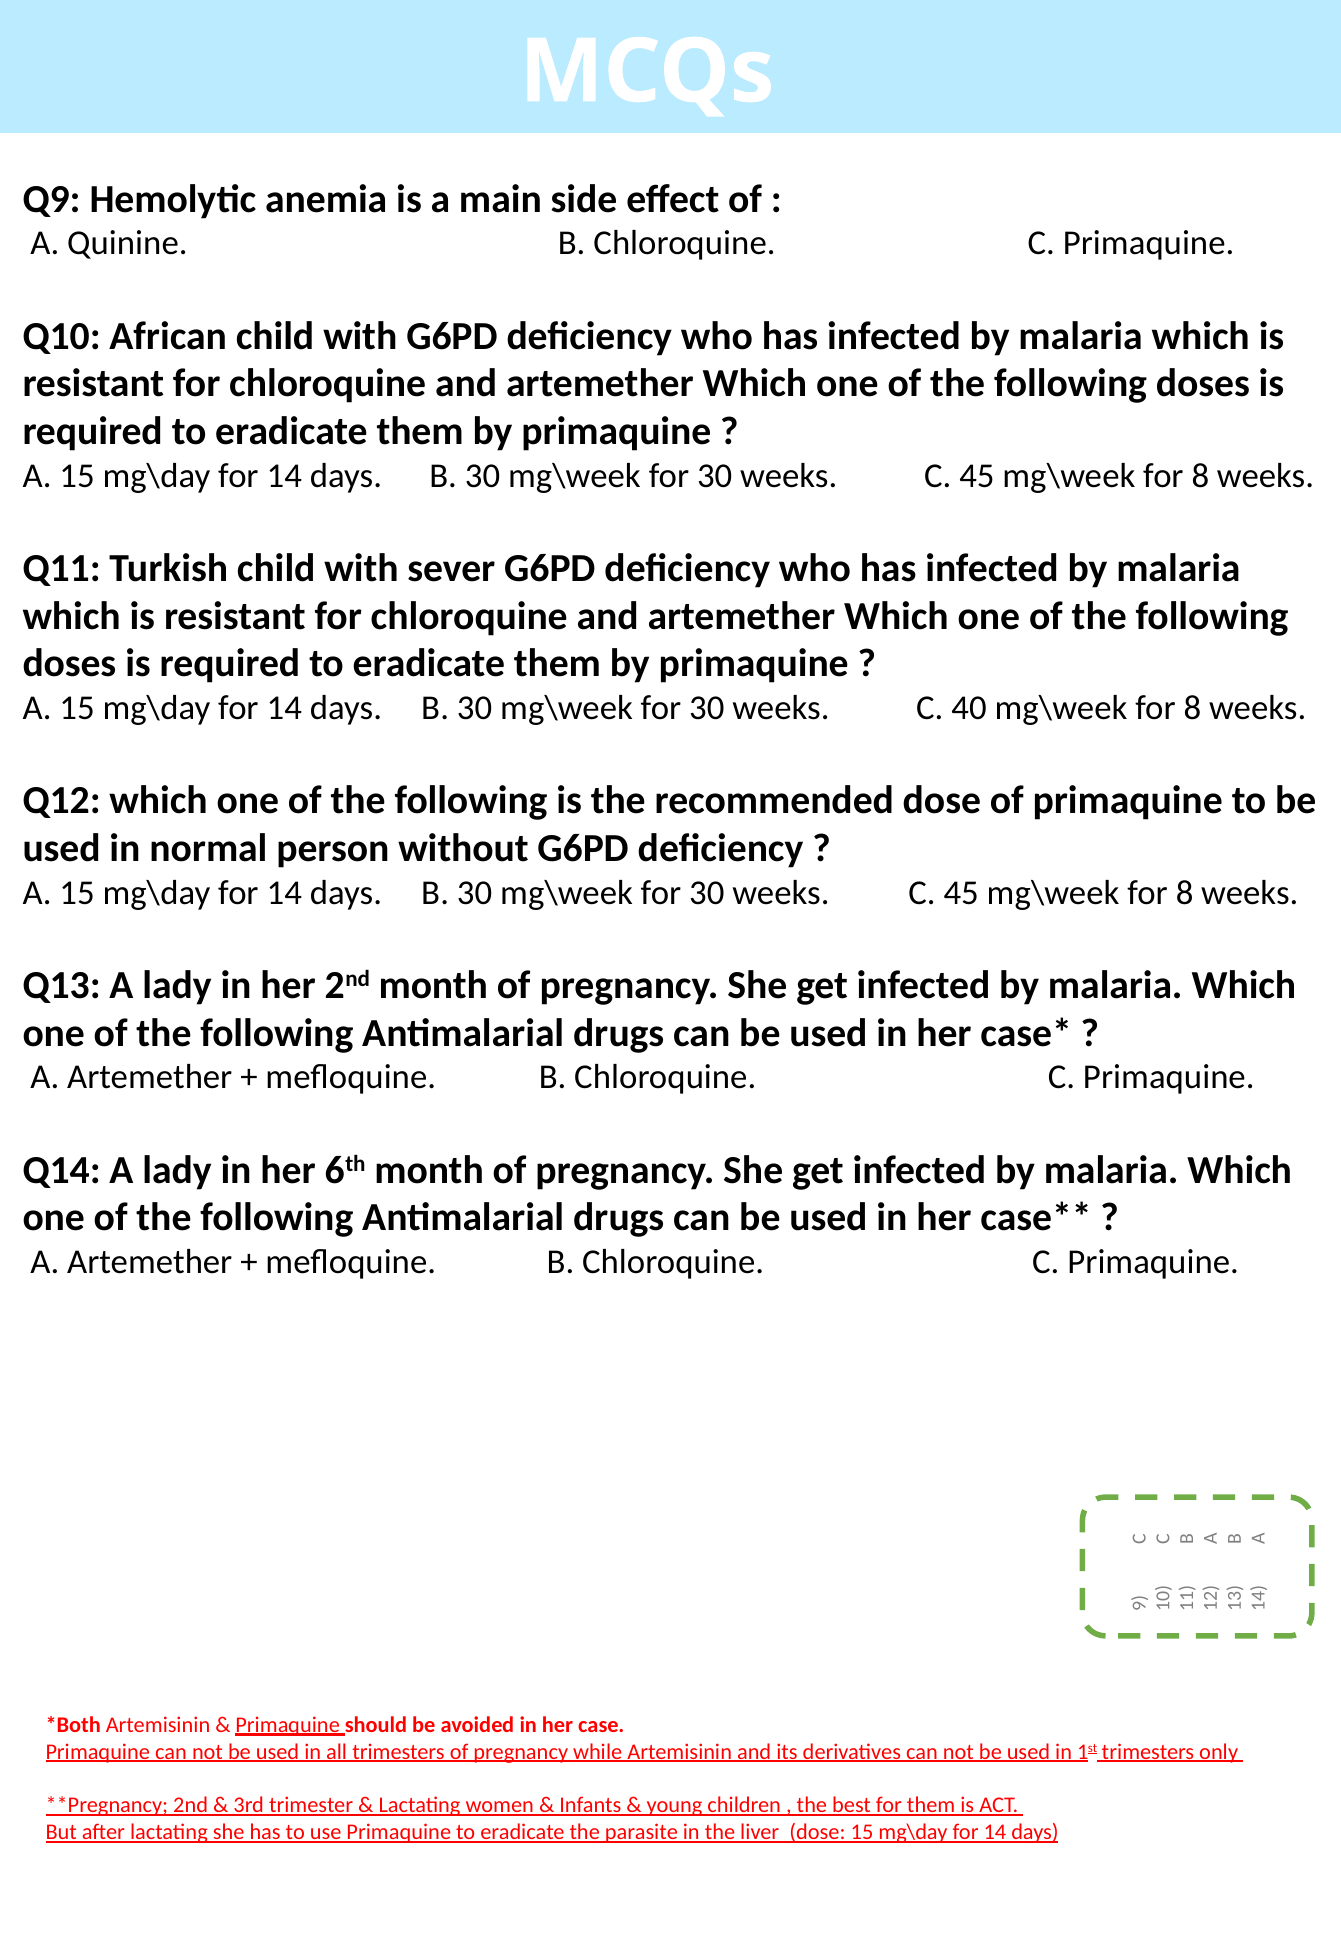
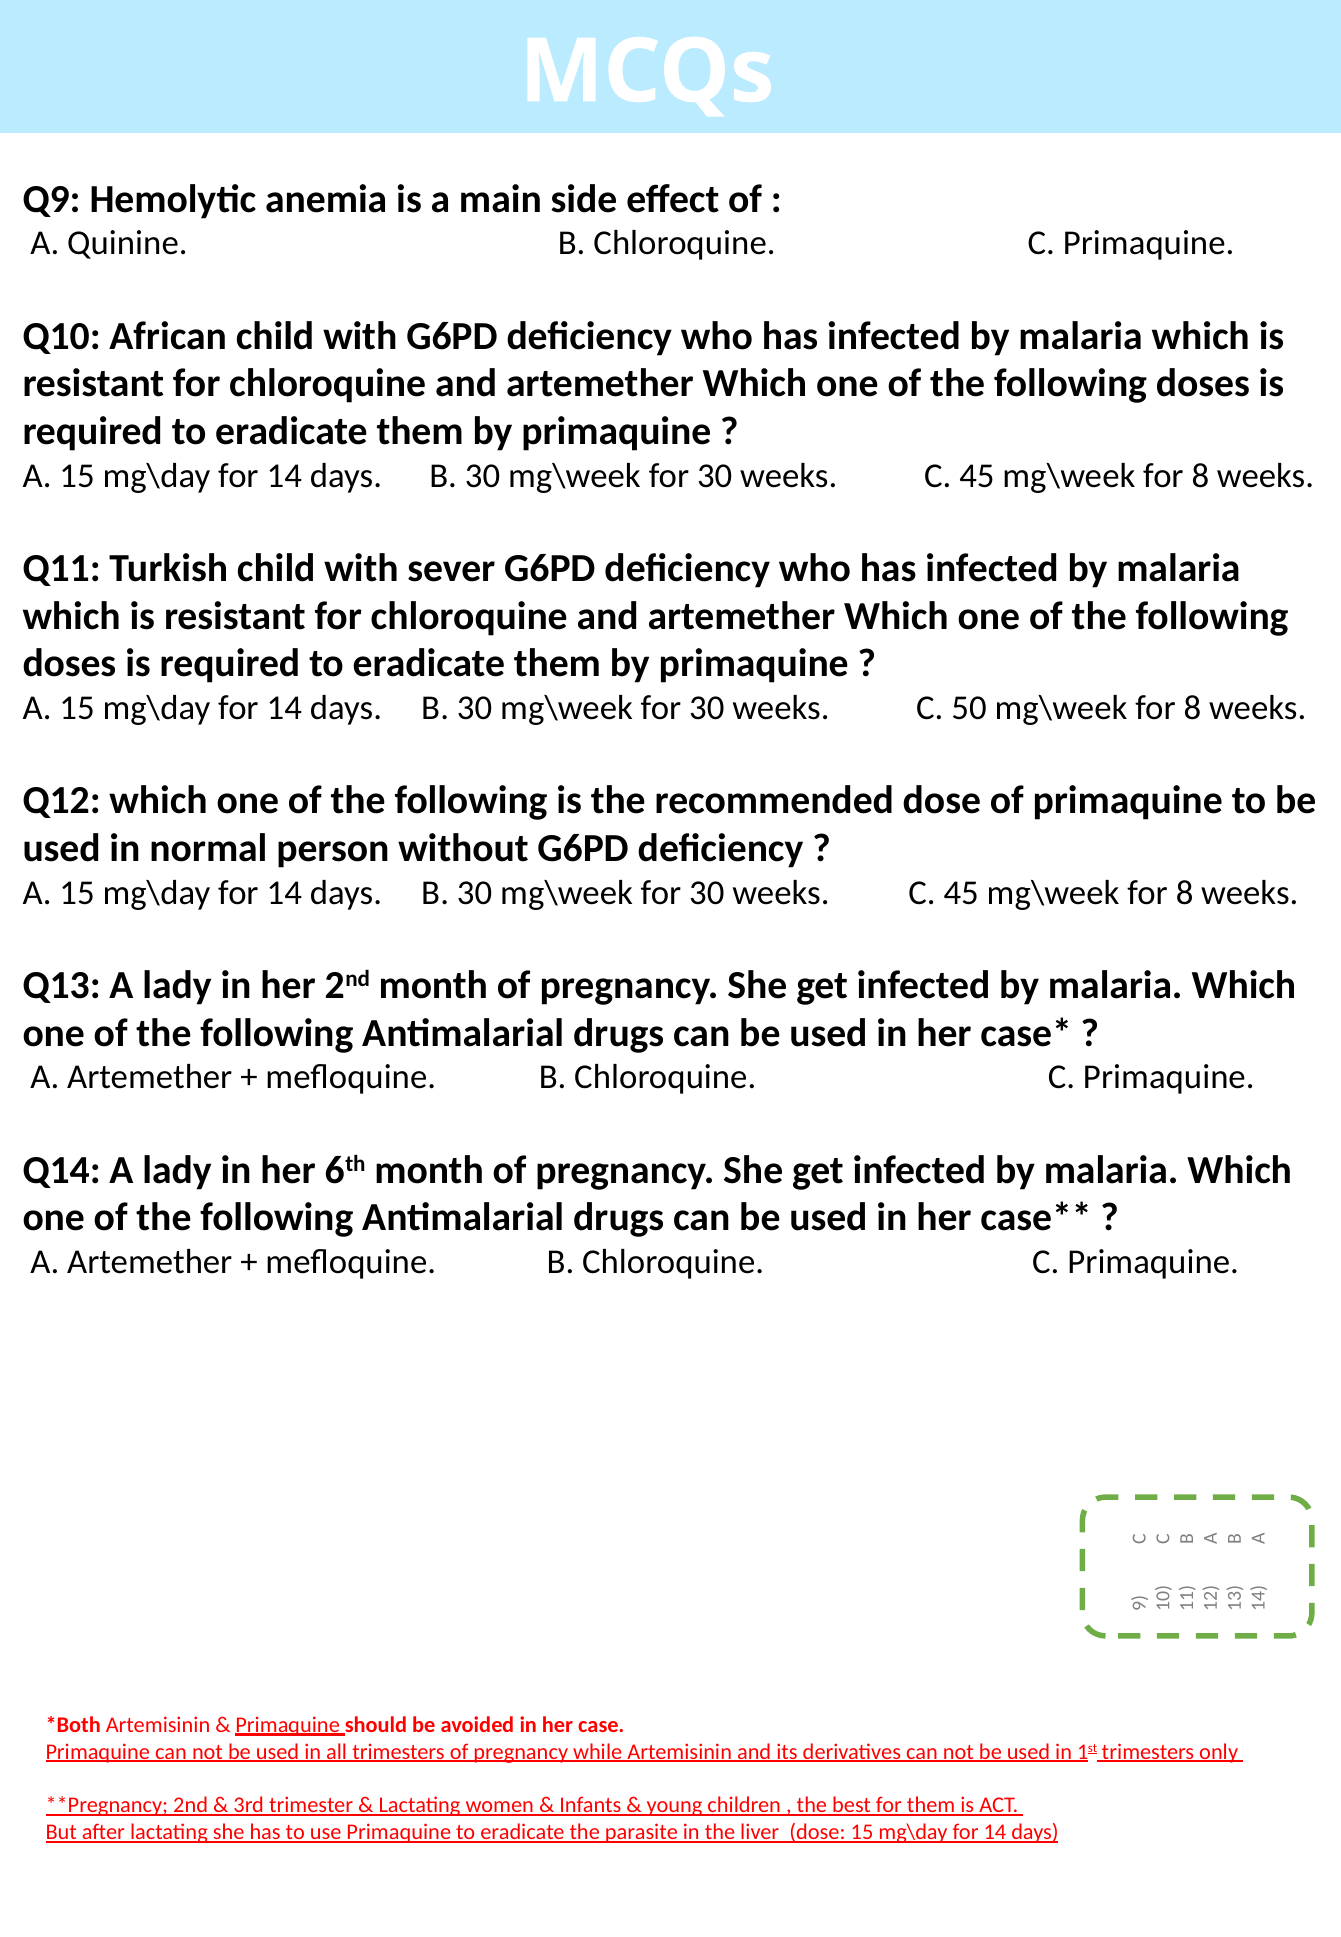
40: 40 -> 50
